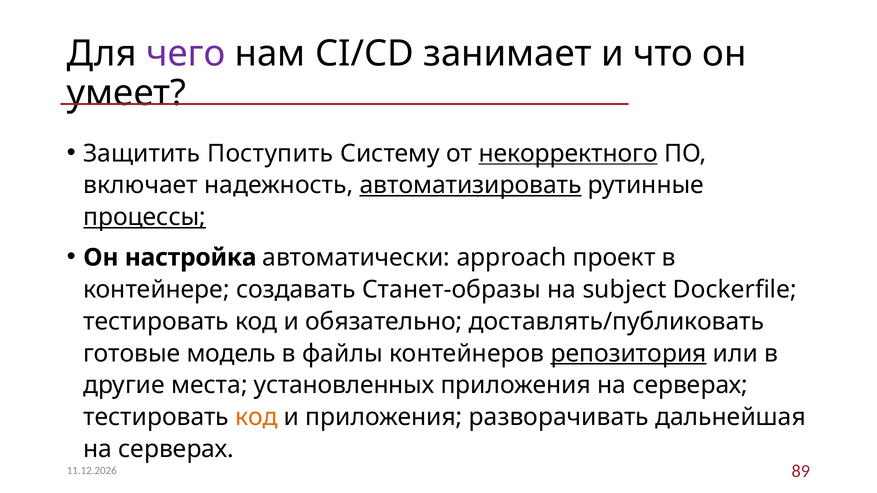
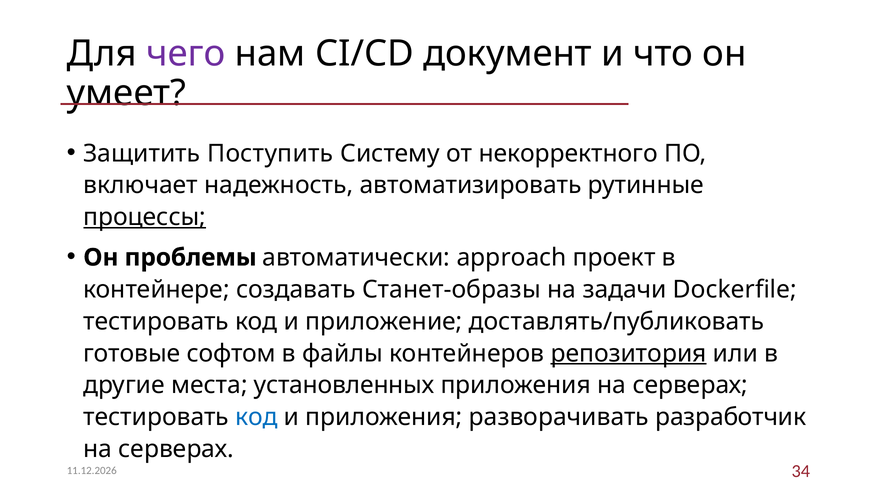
занимает: занимает -> документ
некорректного underline: present -> none
автоматизировать underline: present -> none
настройка: настройка -> проблемы
subject: subject -> задачи
обязательно: обязательно -> приложение
модель: модель -> софтом
код at (256, 418) colour: orange -> blue
дальнейшая: дальнейшая -> разработчик
89: 89 -> 34
